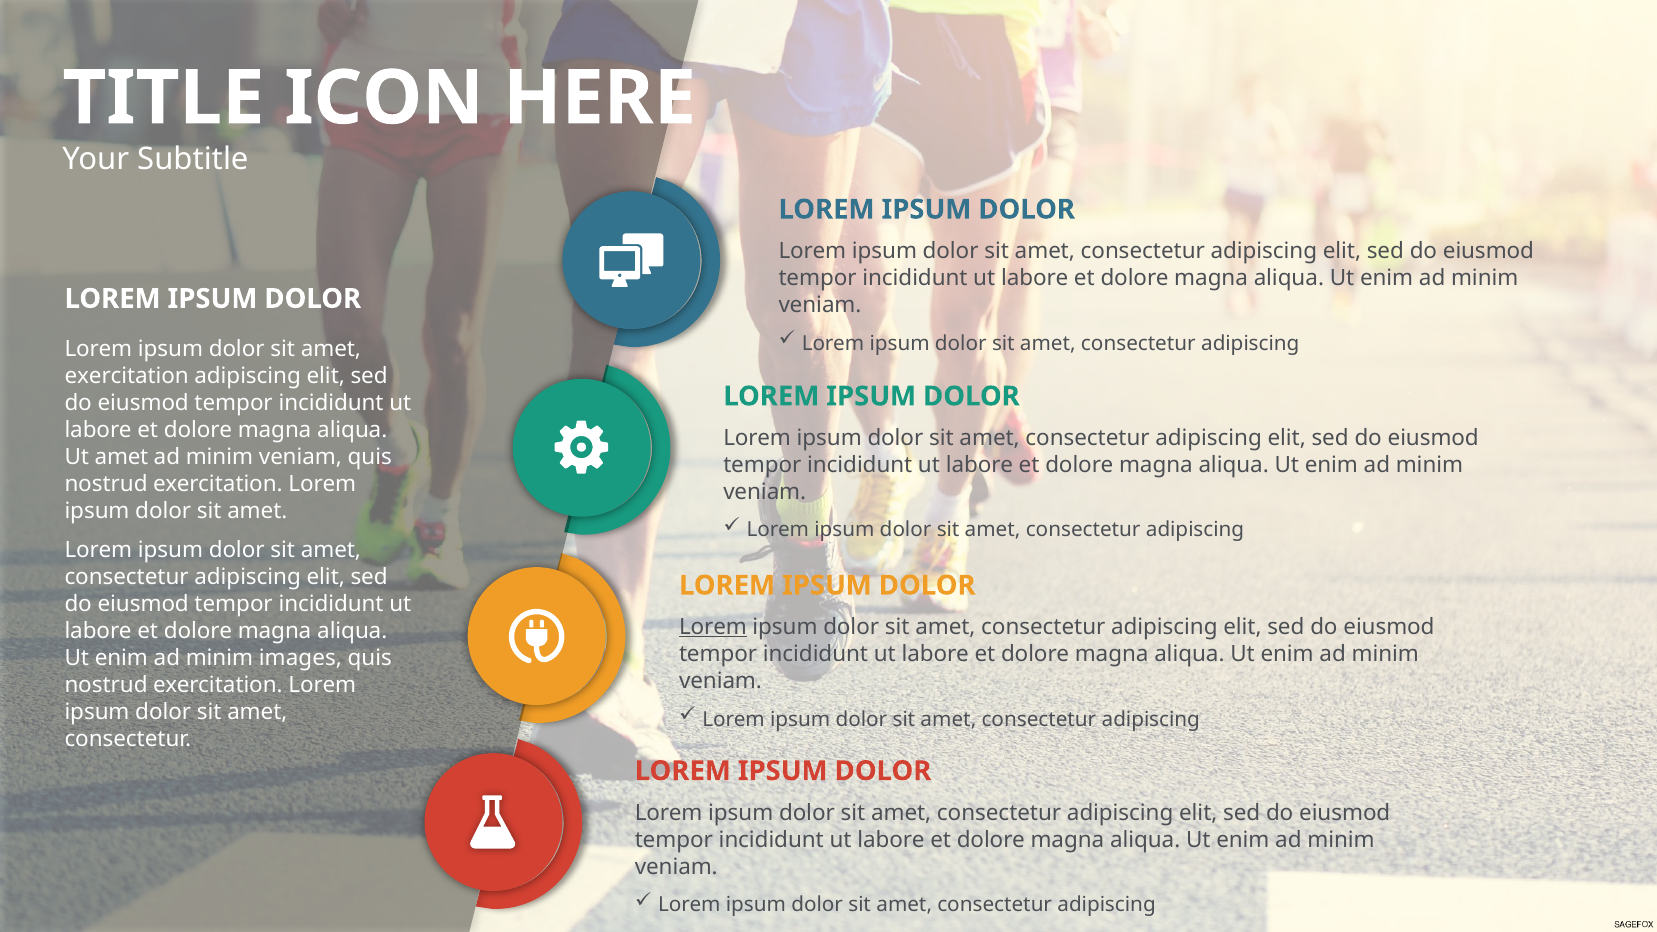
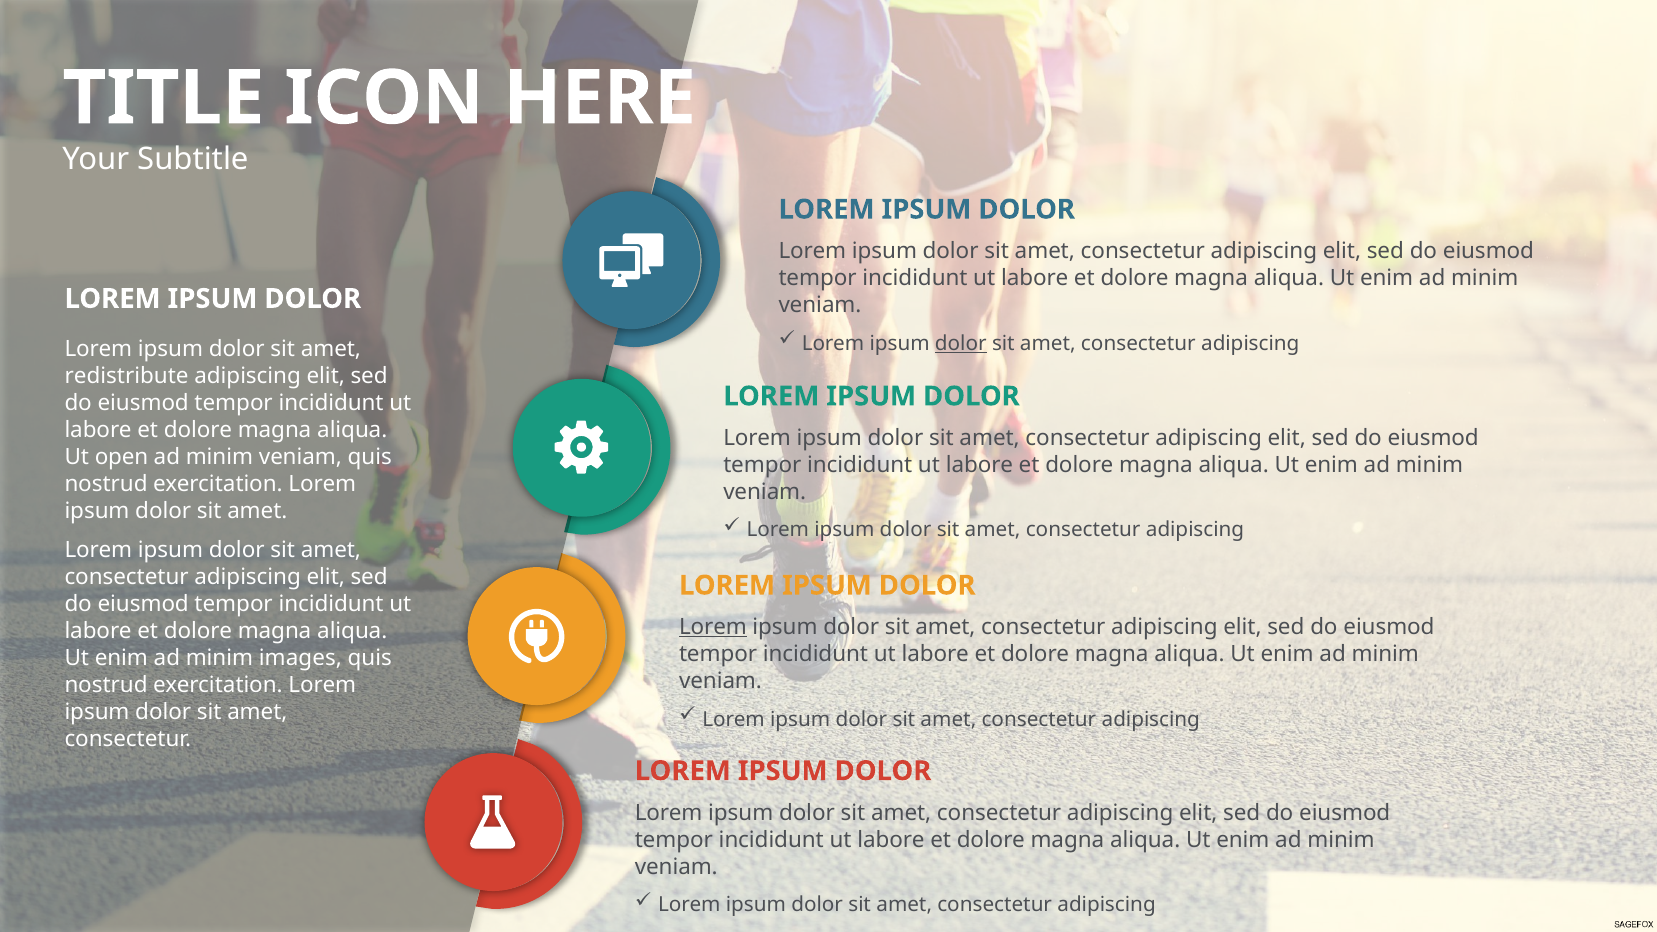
dolor at (961, 343) underline: none -> present
exercitation at (127, 376): exercitation -> redistribute
Ut amet: amet -> open
